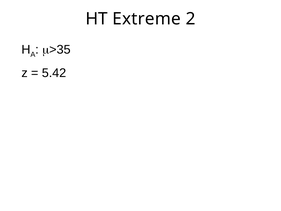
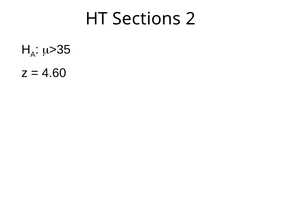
Extreme: Extreme -> Sections
5.42: 5.42 -> 4.60
